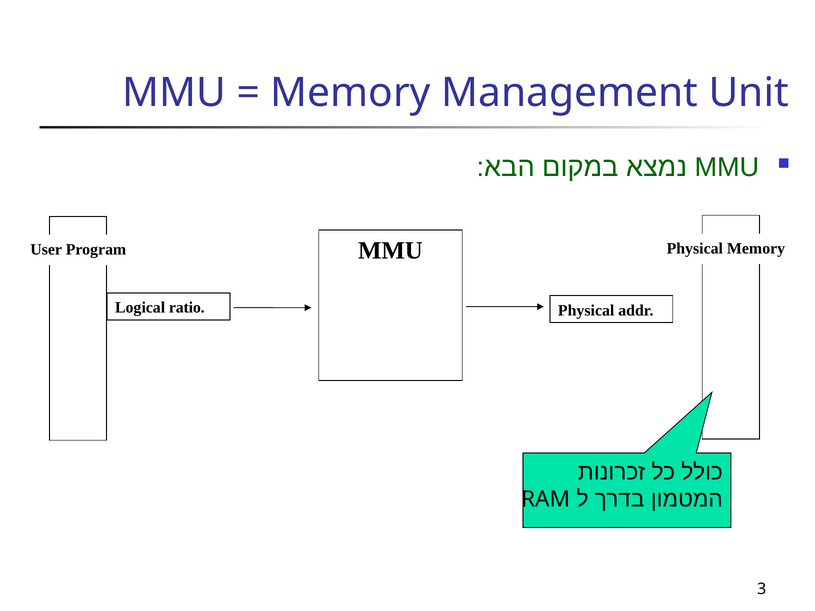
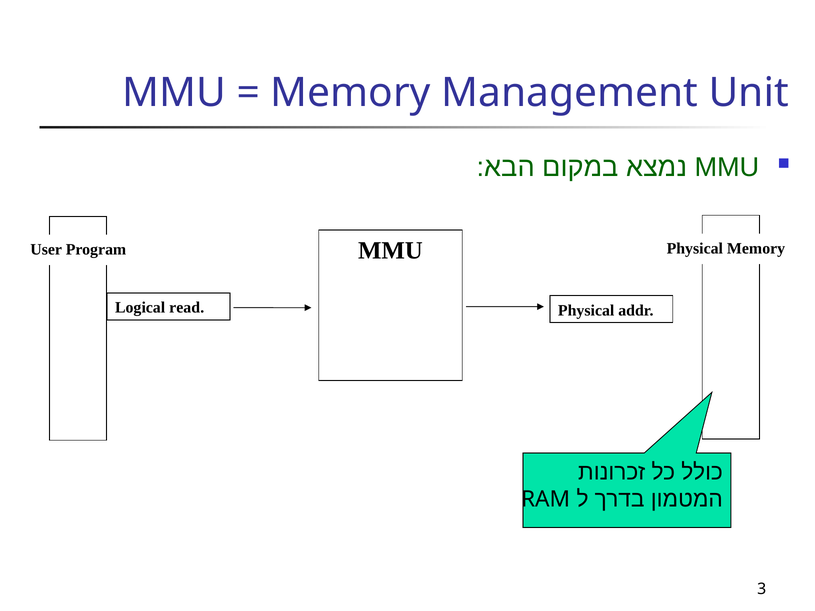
ratio: ratio -> read
